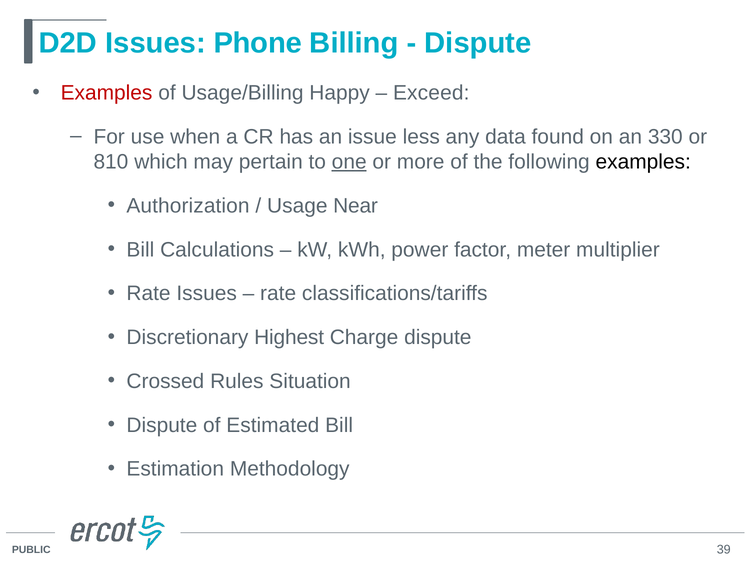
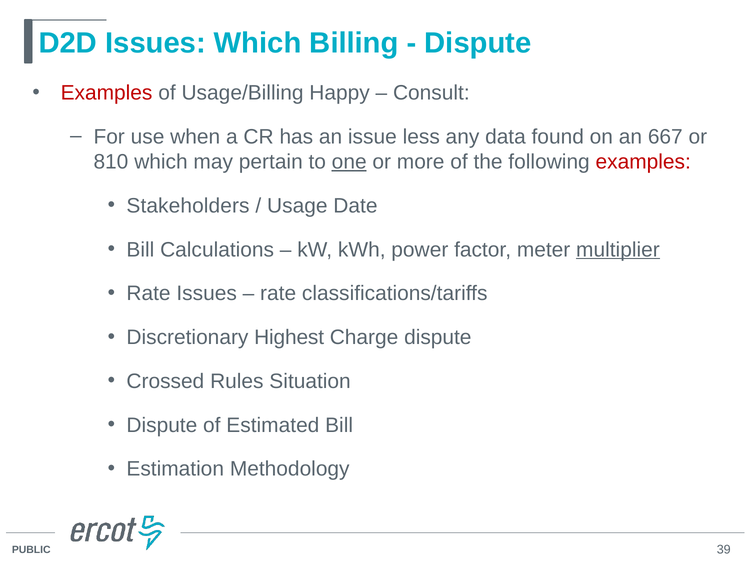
Issues Phone: Phone -> Which
Exceed: Exceed -> Consult
330: 330 -> 667
examples at (643, 162) colour: black -> red
Authorization: Authorization -> Stakeholders
Near: Near -> Date
multiplier underline: none -> present
